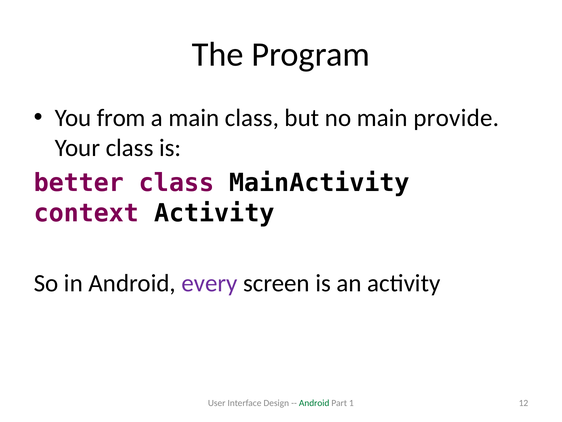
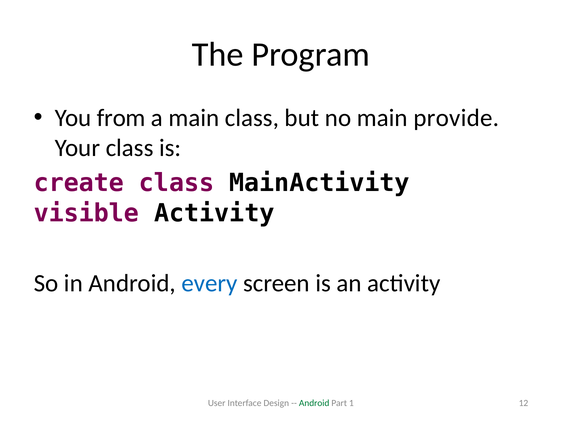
better: better -> create
context: context -> visible
every colour: purple -> blue
